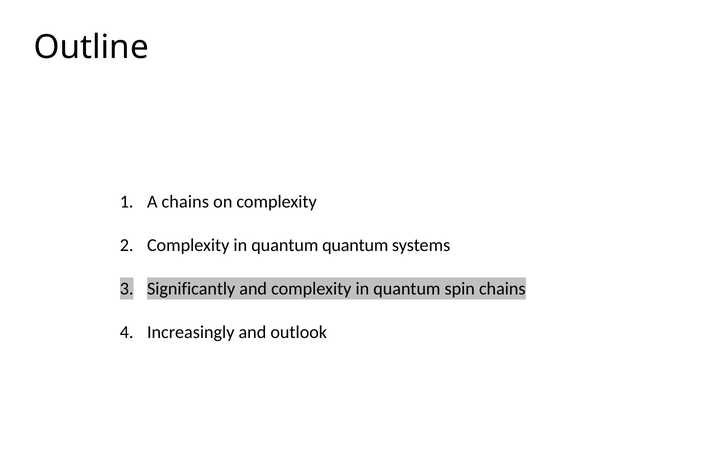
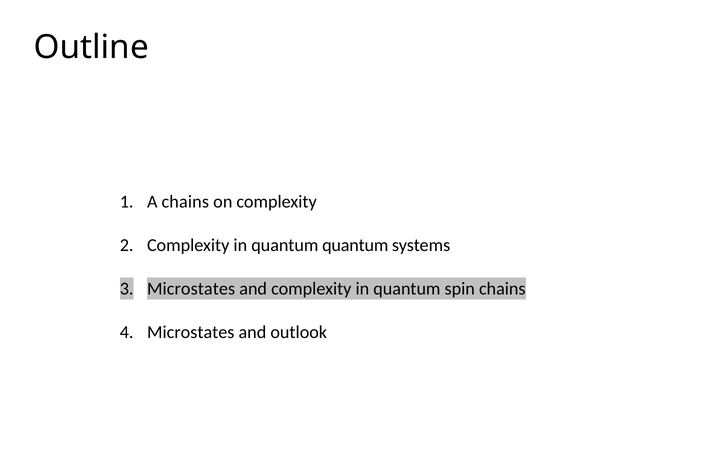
Significantly at (191, 289): Significantly -> Microstates
Increasingly at (191, 332): Increasingly -> Microstates
